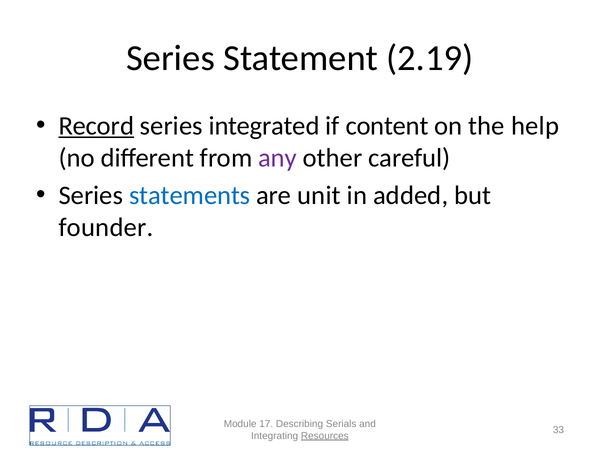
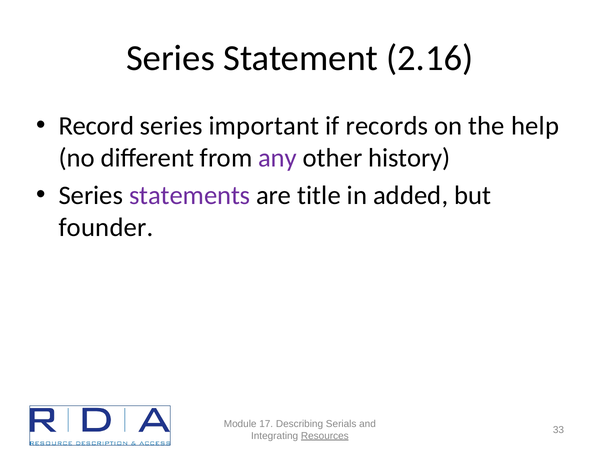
2.19: 2.19 -> 2.16
Record underline: present -> none
integrated: integrated -> important
content: content -> records
careful: careful -> history
statements colour: blue -> purple
unit: unit -> title
